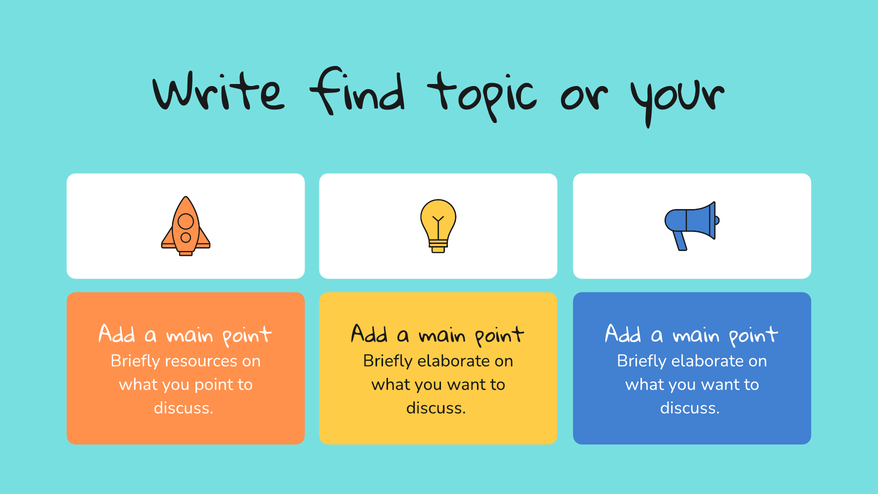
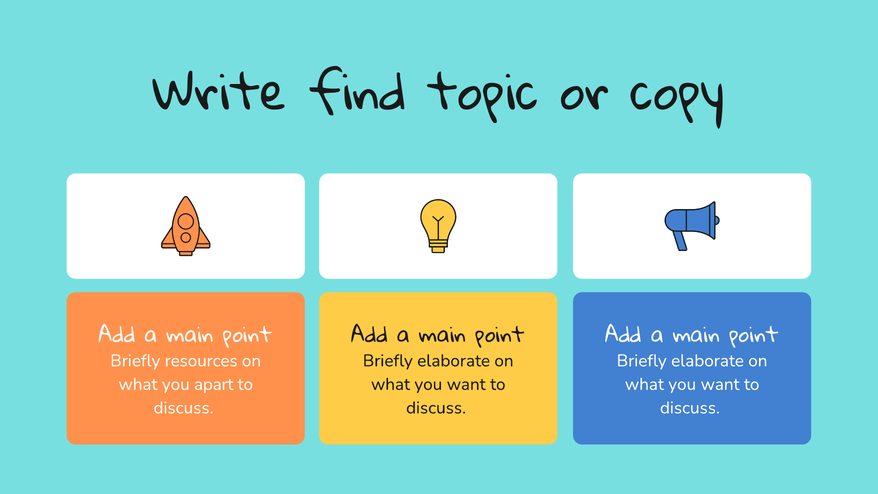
your: your -> copy
you point: point -> apart
